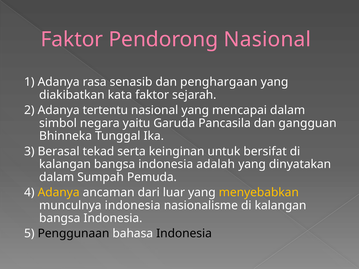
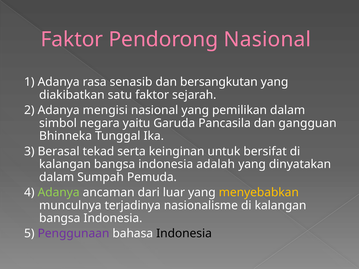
penghargaan: penghargaan -> bersangkutan
kata: kata -> satu
tertentu: tertentu -> mengisi
mencapai: mencapai -> pemilikan
Adanya at (59, 193) colour: yellow -> light green
munculnya indonesia: indonesia -> terjadinya
Penggunaan colour: black -> purple
